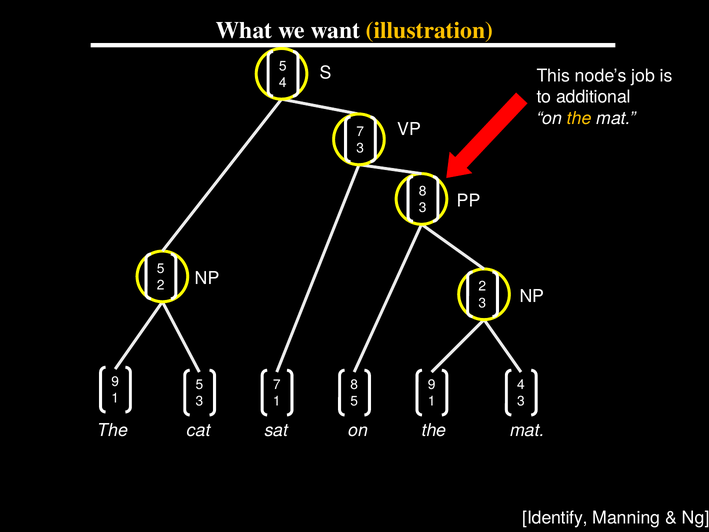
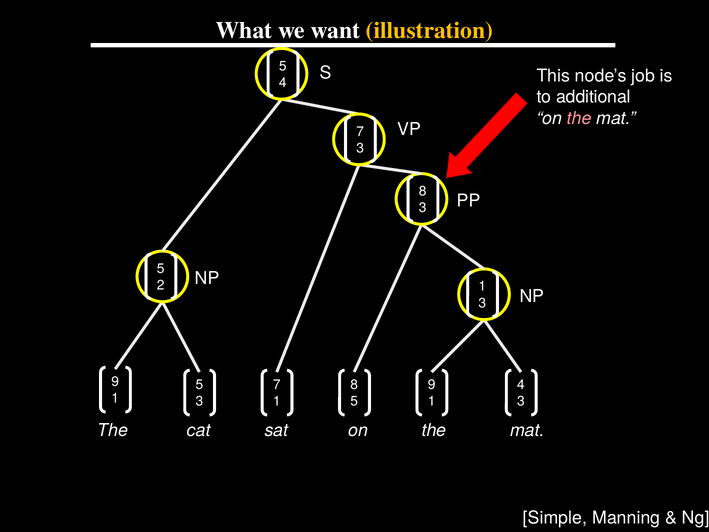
the at (579, 118) colour: yellow -> pink
2 2: 2 -> 1
Identify: Identify -> Simple
